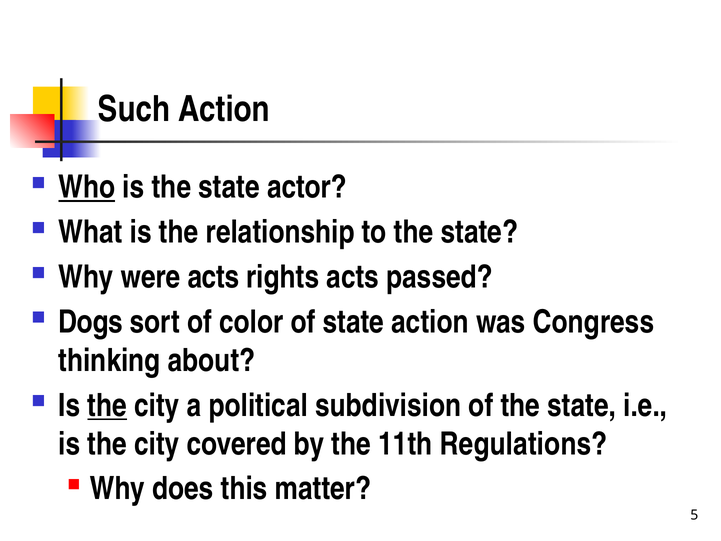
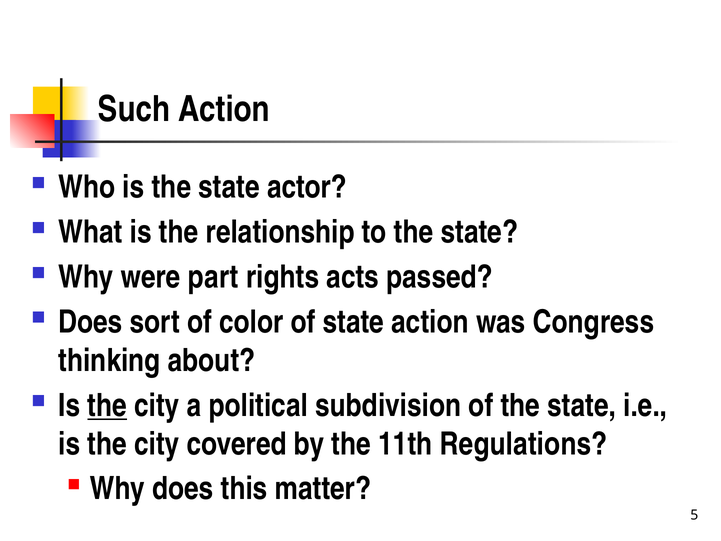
Who underline: present -> none
were acts: acts -> part
Dogs at (91, 322): Dogs -> Does
